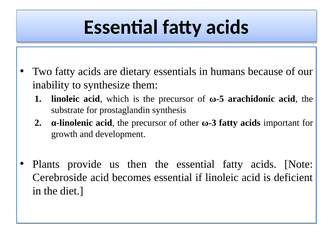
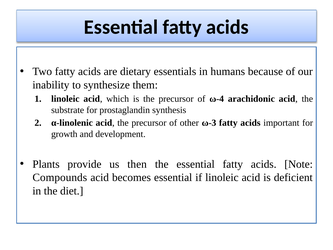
ω-5: ω-5 -> ω-4
Cerebroside: Cerebroside -> Compounds
